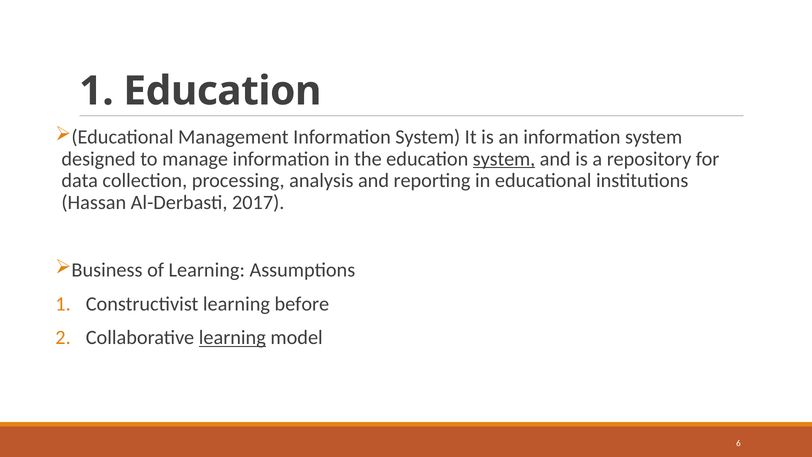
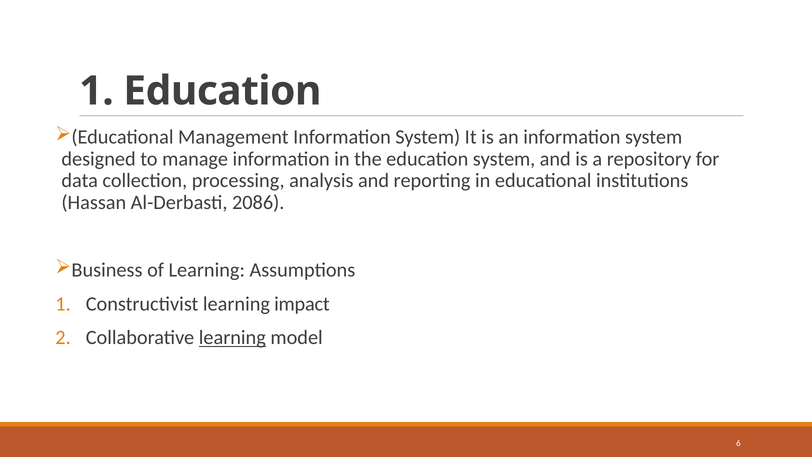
system at (504, 159) underline: present -> none
2017: 2017 -> 2086
before: before -> impact
